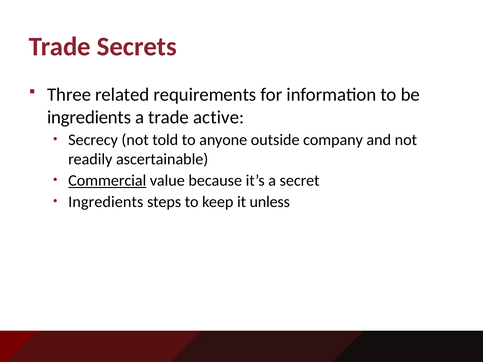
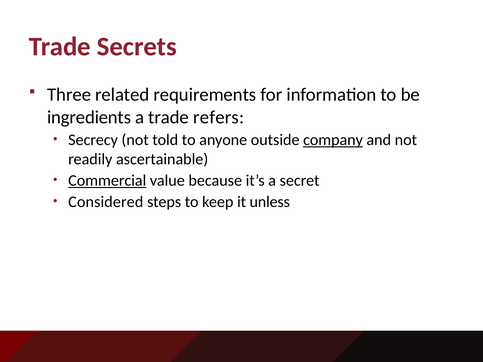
active: active -> refers
company underline: none -> present
Ingredients at (106, 202): Ingredients -> Considered
